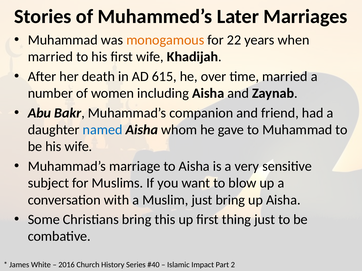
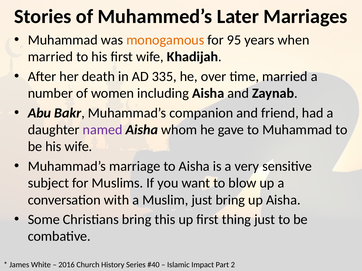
22: 22 -> 95
615: 615 -> 335
named colour: blue -> purple
